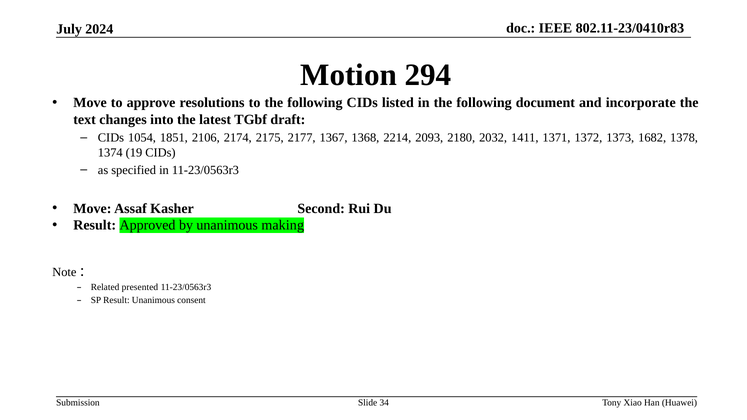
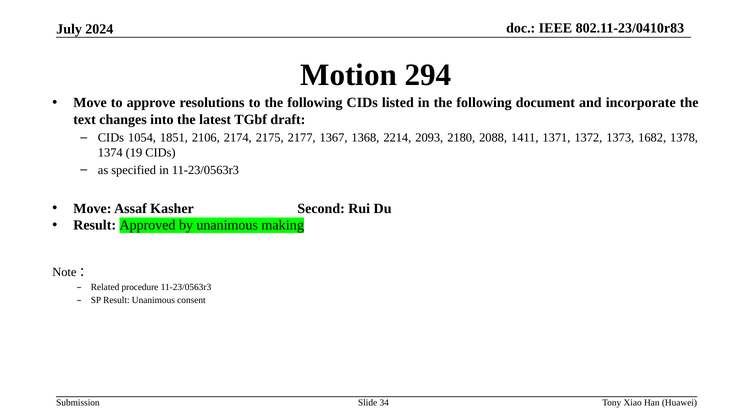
2032: 2032 -> 2088
presented: presented -> procedure
